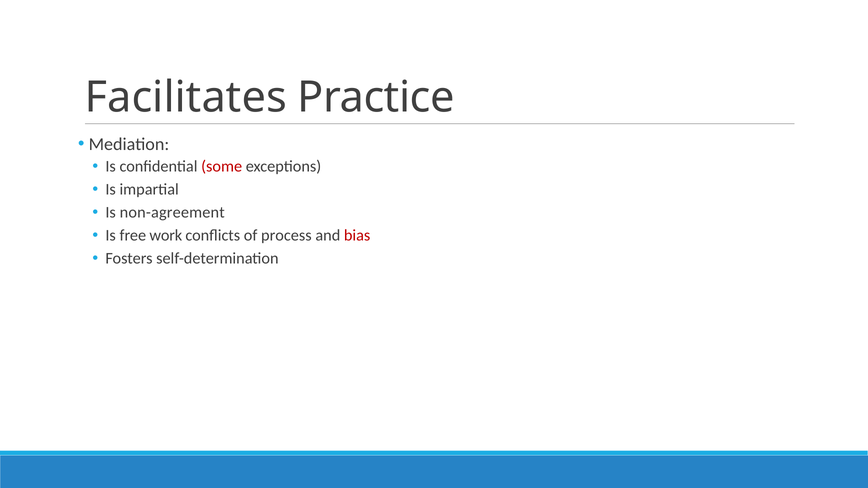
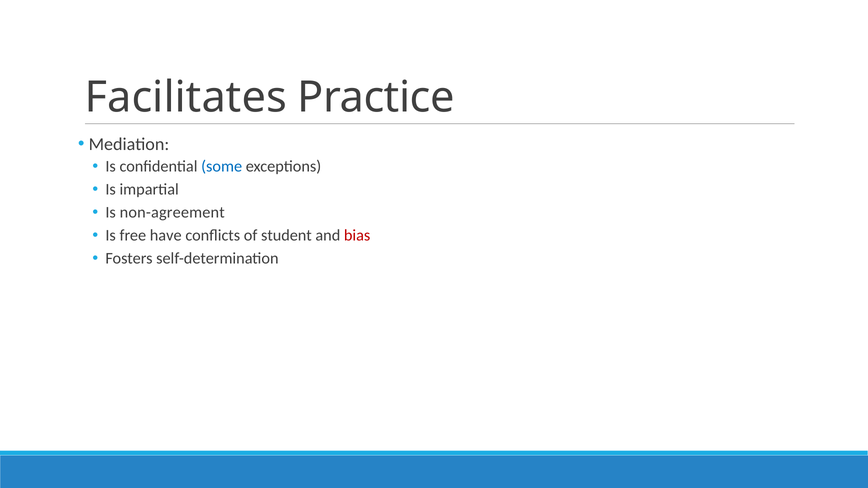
some colour: red -> blue
work: work -> have
process: process -> student
